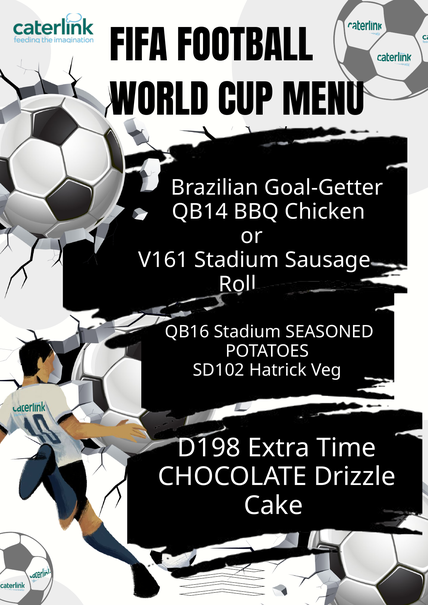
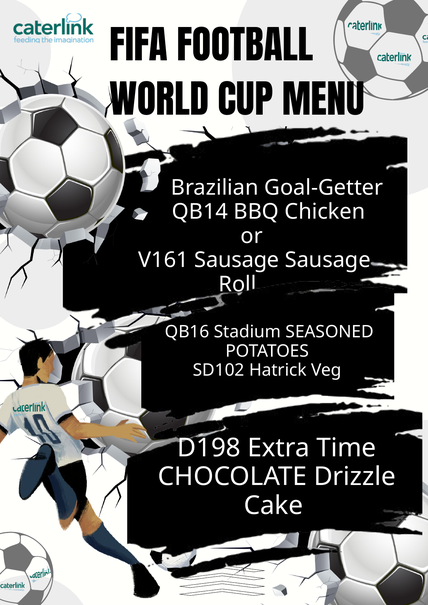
Stadium at (237, 260): Stadium -> Sausage
